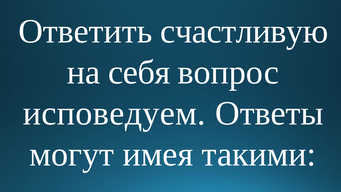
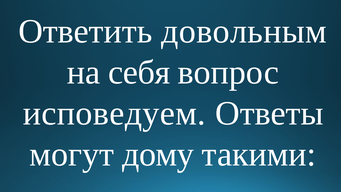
счастливую: счастливую -> довольным
имея: имея -> дому
